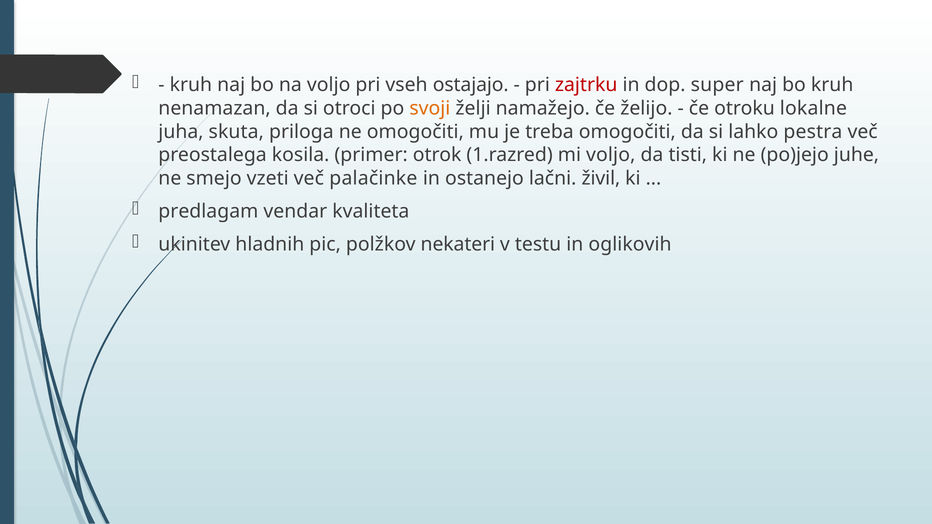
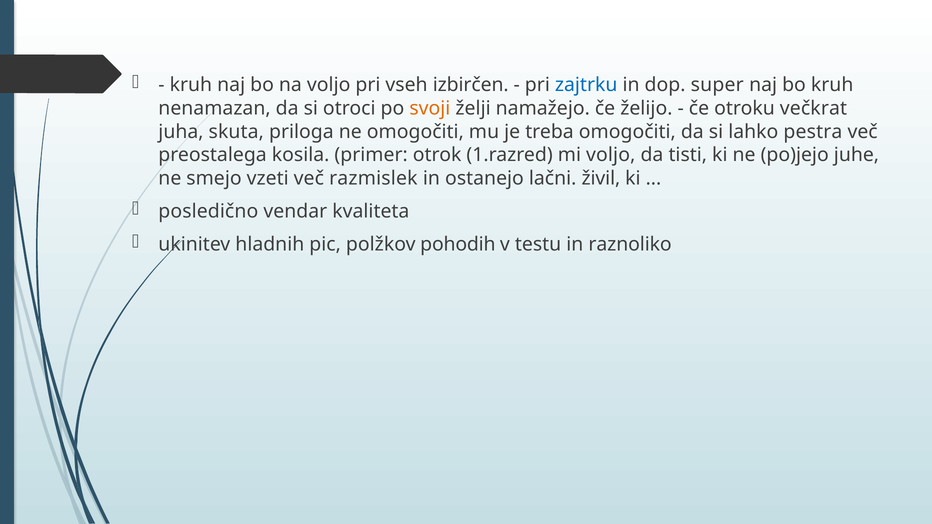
ostajajo: ostajajo -> izbirčen
zajtrku colour: red -> blue
lokalne: lokalne -> večkrat
palačinke: palačinke -> razmislek
predlagam: predlagam -> posledično
nekateri: nekateri -> pohodih
oglikovih: oglikovih -> raznoliko
